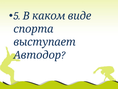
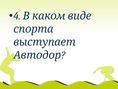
5: 5 -> 4
